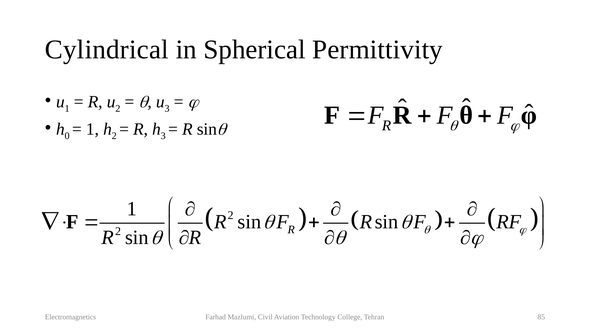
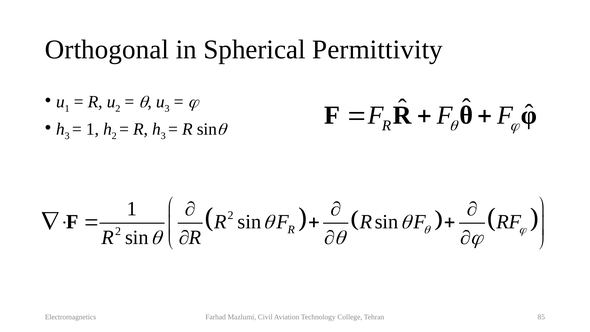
Cylindrical: Cylindrical -> Orthogonal
0 at (67, 136): 0 -> 3
